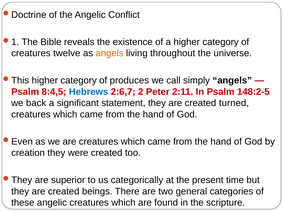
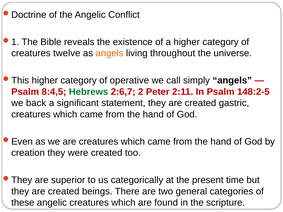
produces: produces -> operative
Hebrews colour: blue -> green
turned: turned -> gastric
